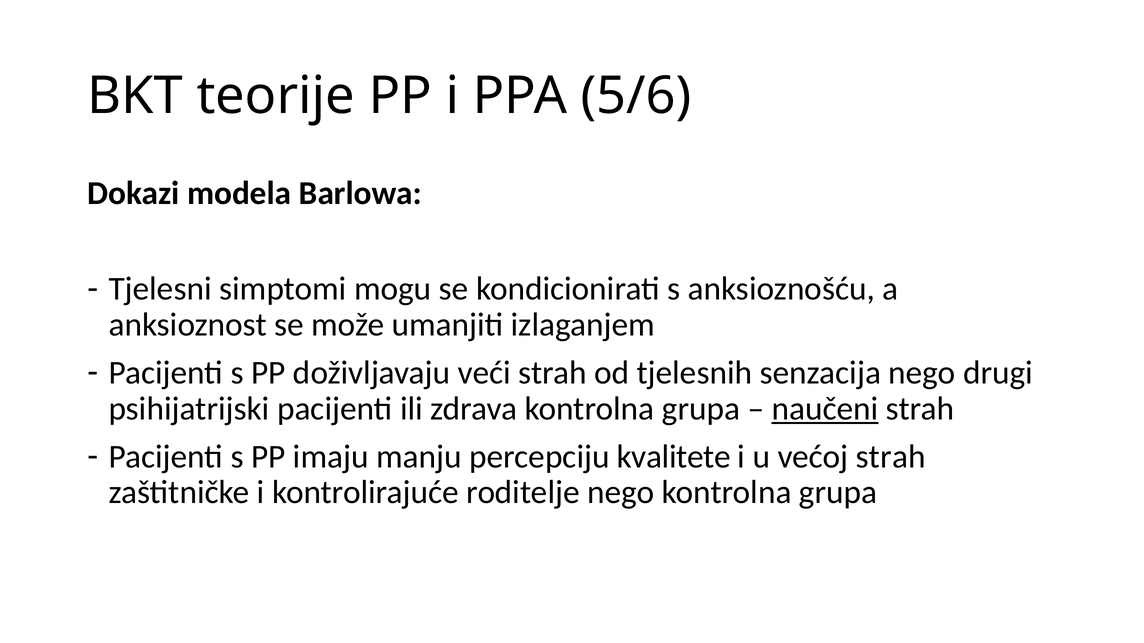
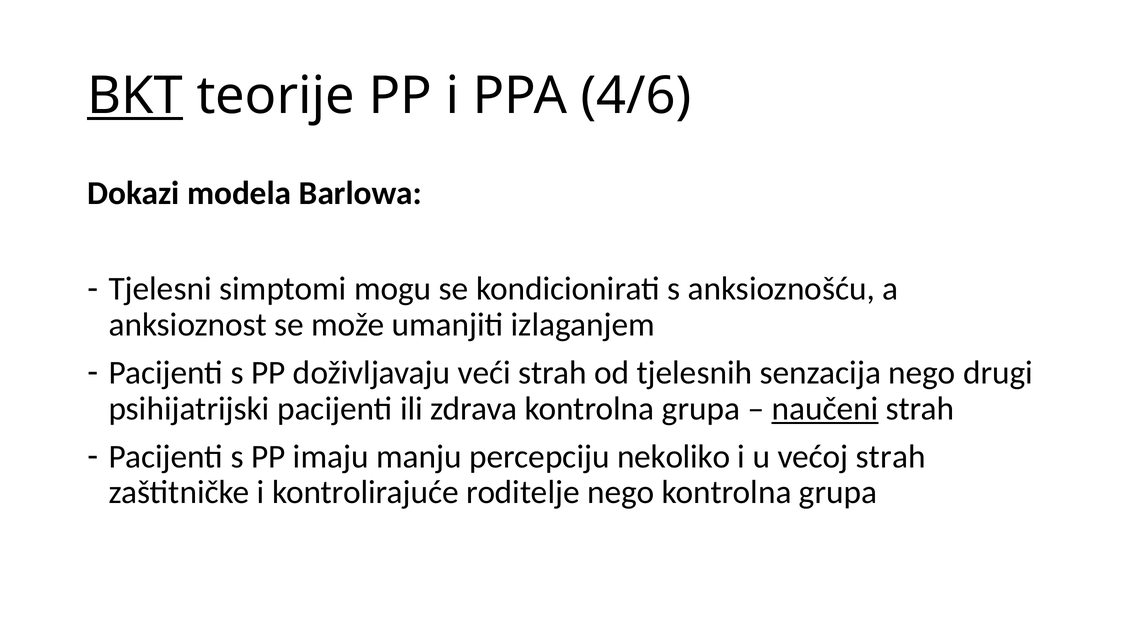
BKT underline: none -> present
5/6: 5/6 -> 4/6
kvalitete: kvalitete -> nekoliko
